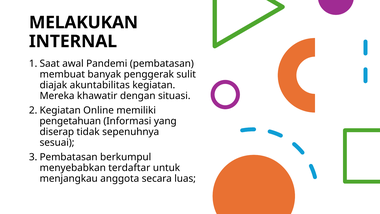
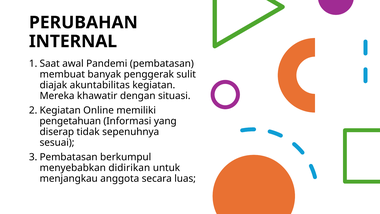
MELAKUKAN: MELAKUKAN -> PERUBAHAN
terdaftar: terdaftar -> didirikan
